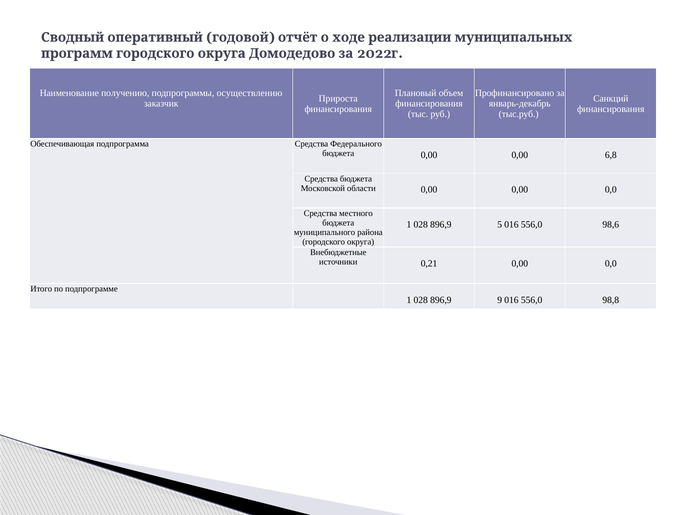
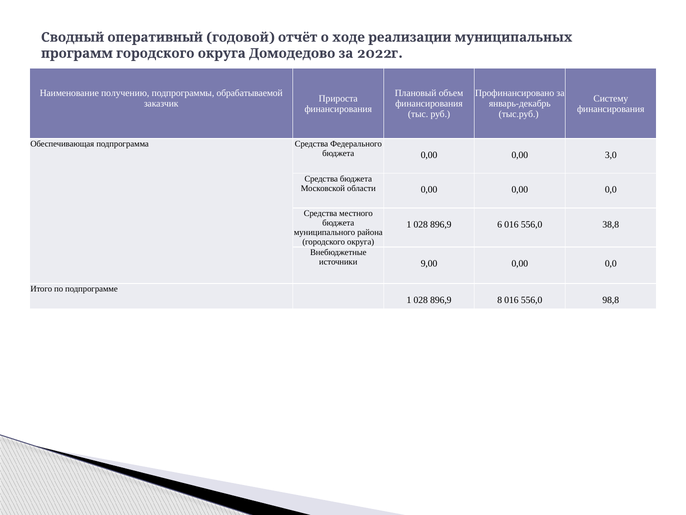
осуществлению: осуществлению -> обрабатываемой
Санкций: Санкций -> Систему
6,8: 6,8 -> 3,0
5: 5 -> 6
98,6: 98,6 -> 38,8
0,21: 0,21 -> 9,00
9: 9 -> 8
